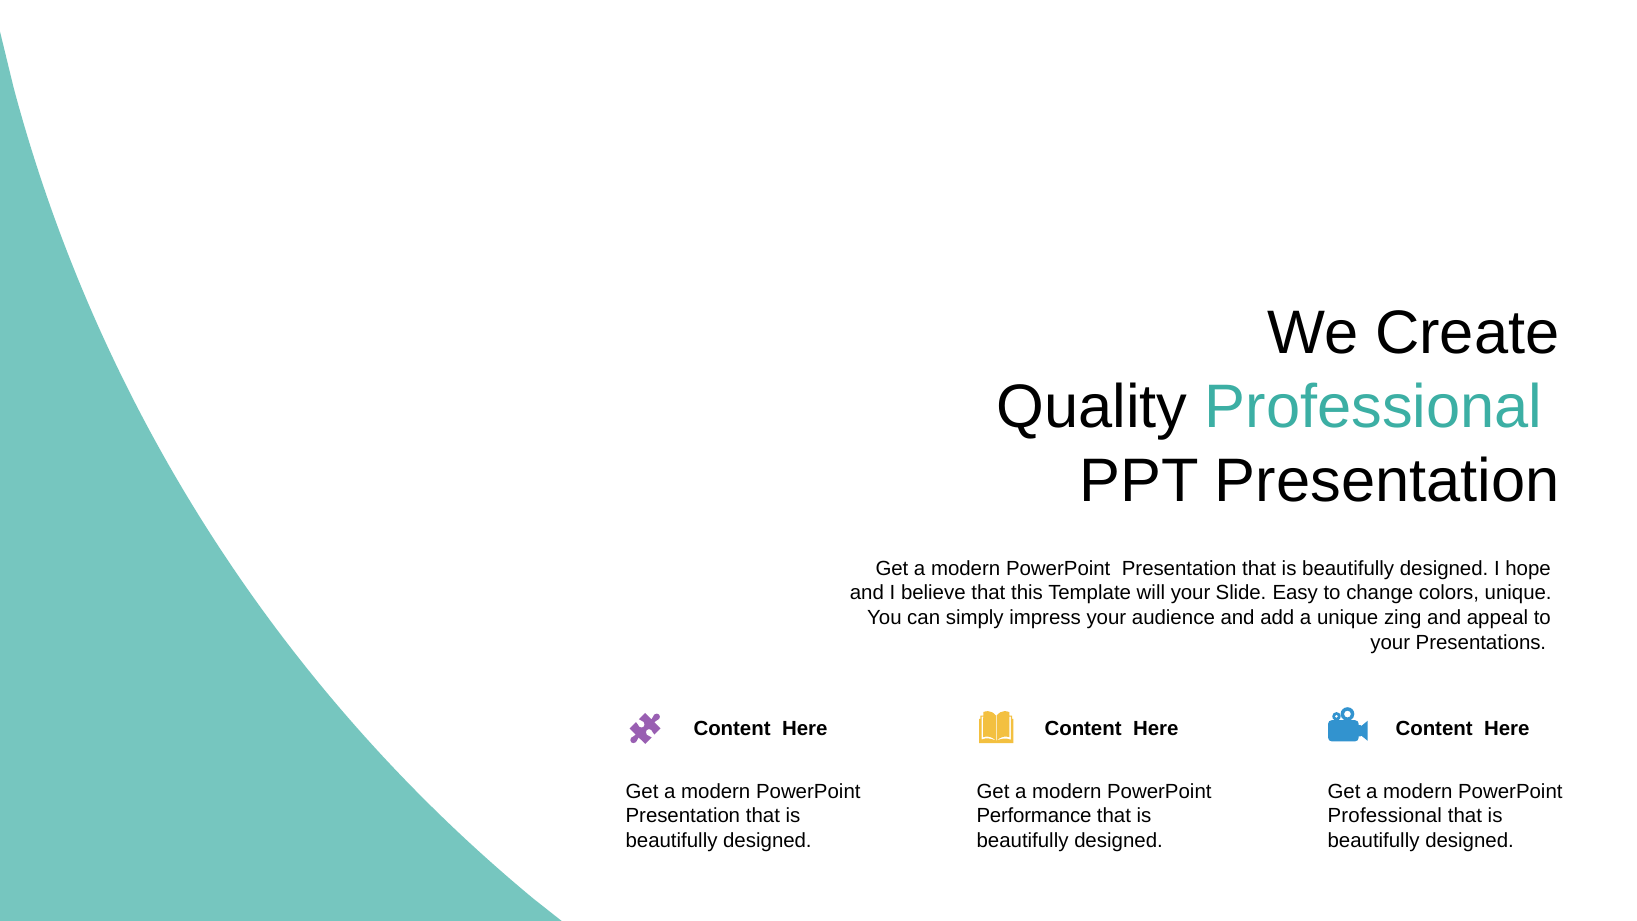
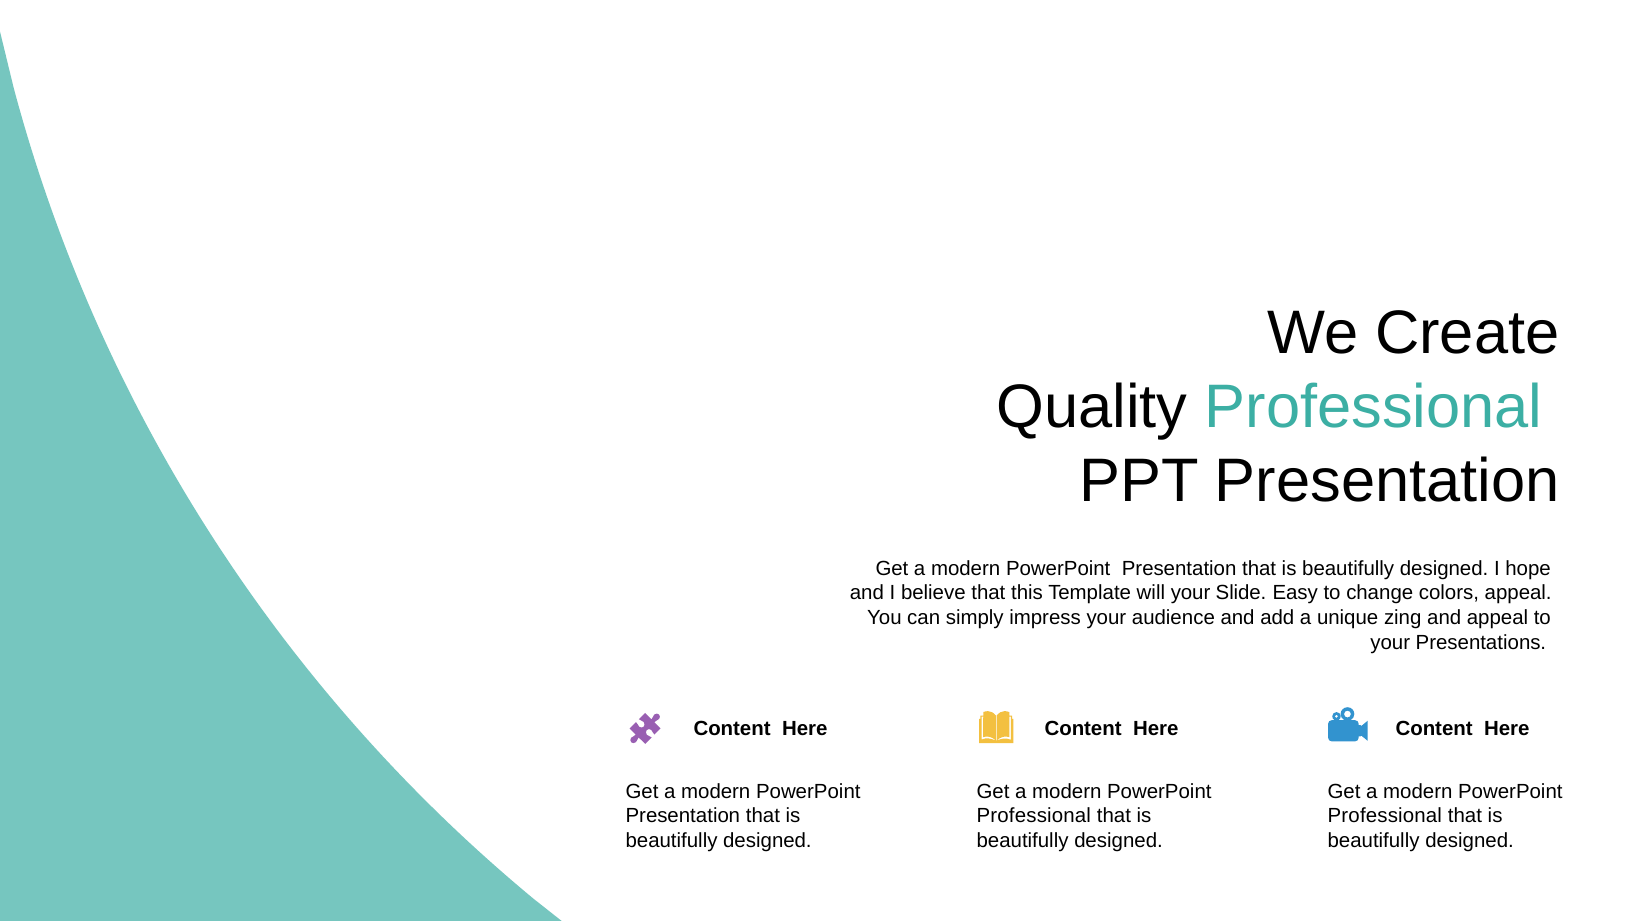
colors unique: unique -> appeal
Performance at (1034, 816): Performance -> Professional
